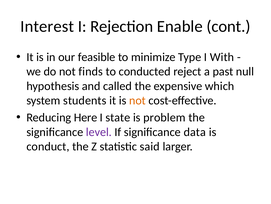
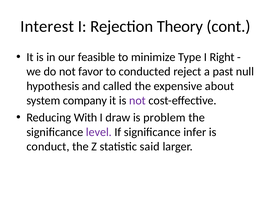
Enable: Enable -> Theory
With: With -> Right
finds: finds -> favor
which: which -> about
students: students -> company
not at (137, 100) colour: orange -> purple
Here: Here -> With
state: state -> draw
data: data -> infer
